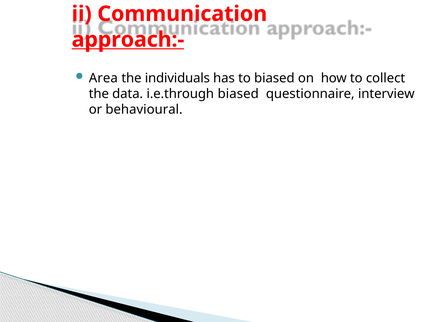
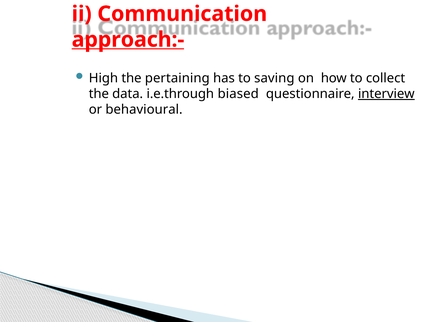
Area: Area -> High
individuals: individuals -> pertaining
to biased: biased -> saving
interview underline: none -> present
